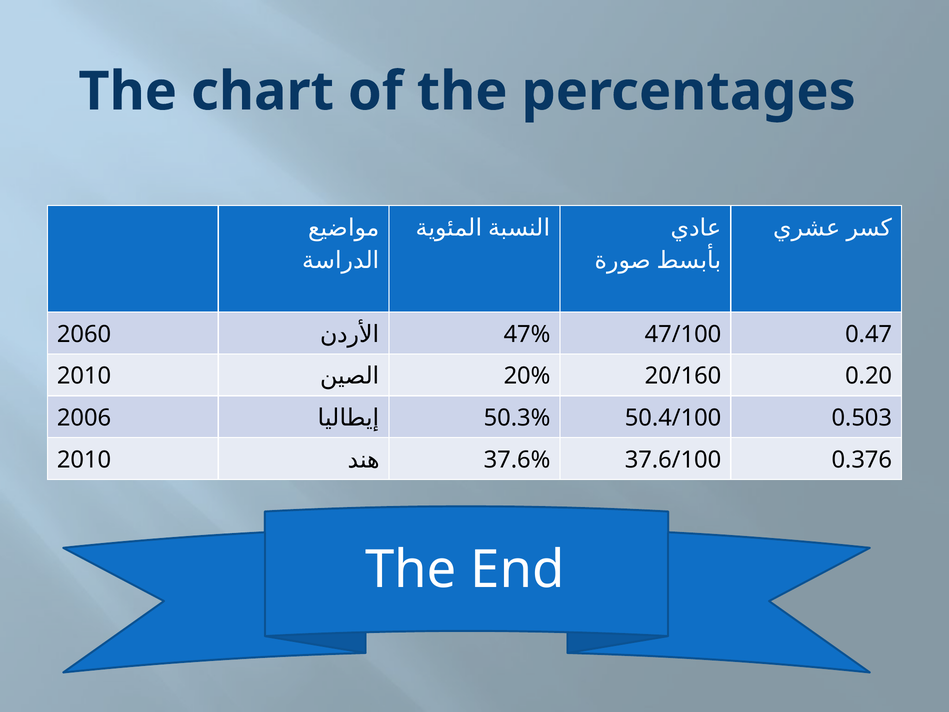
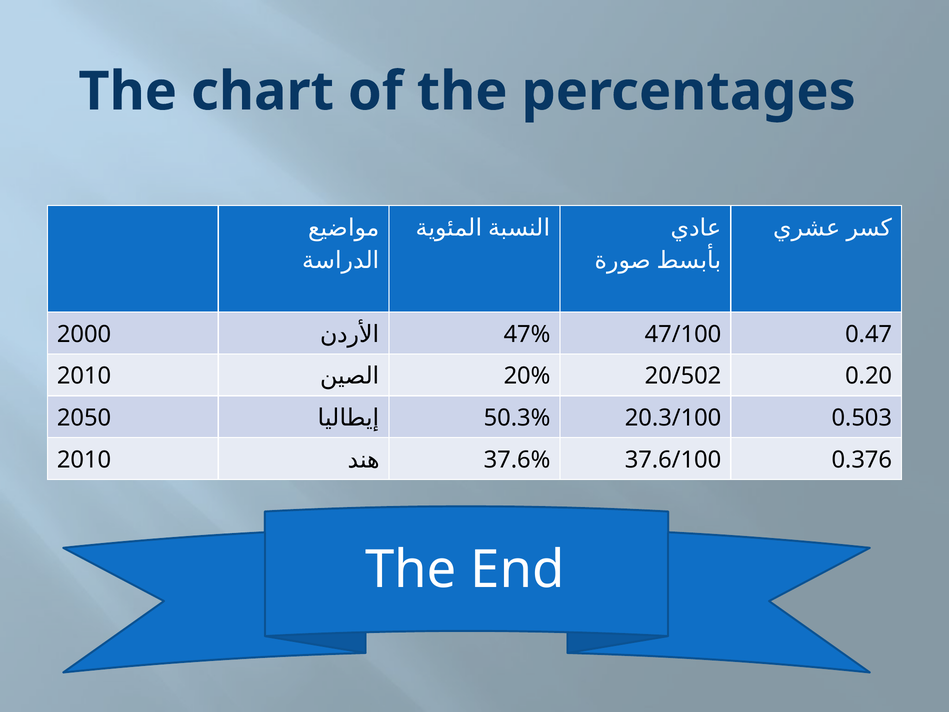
2060: 2060 -> 2000
20/160: 20/160 -> 20/502
2006: 2006 -> 2050
50.4/100: 50.4/100 -> 20.3/100
